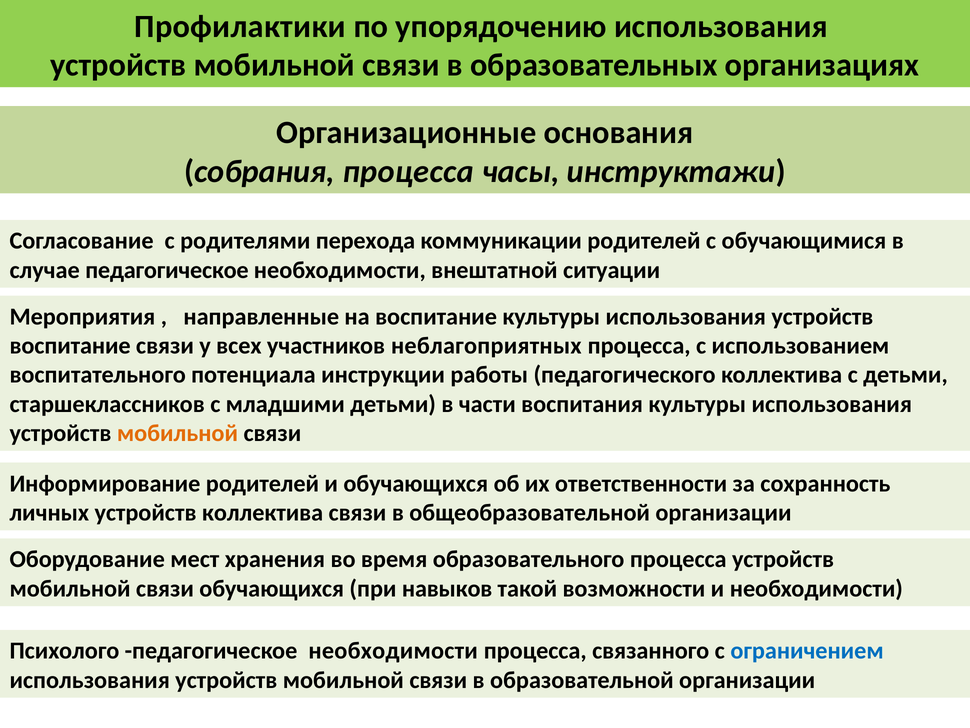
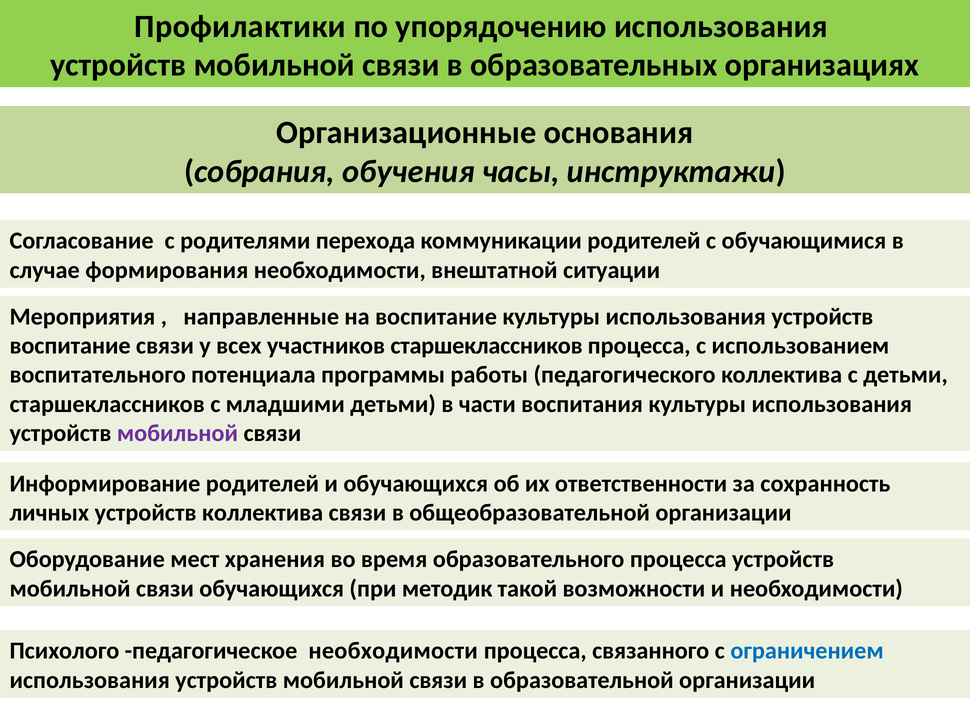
собрания процесса: процесса -> обучения
случае педагогическое: педагогическое -> формирования
участников неблагоприятных: неблагоприятных -> старшеклассников
инструкции: инструкции -> программы
мобильной at (177, 433) colour: orange -> purple
навыков: навыков -> методик
